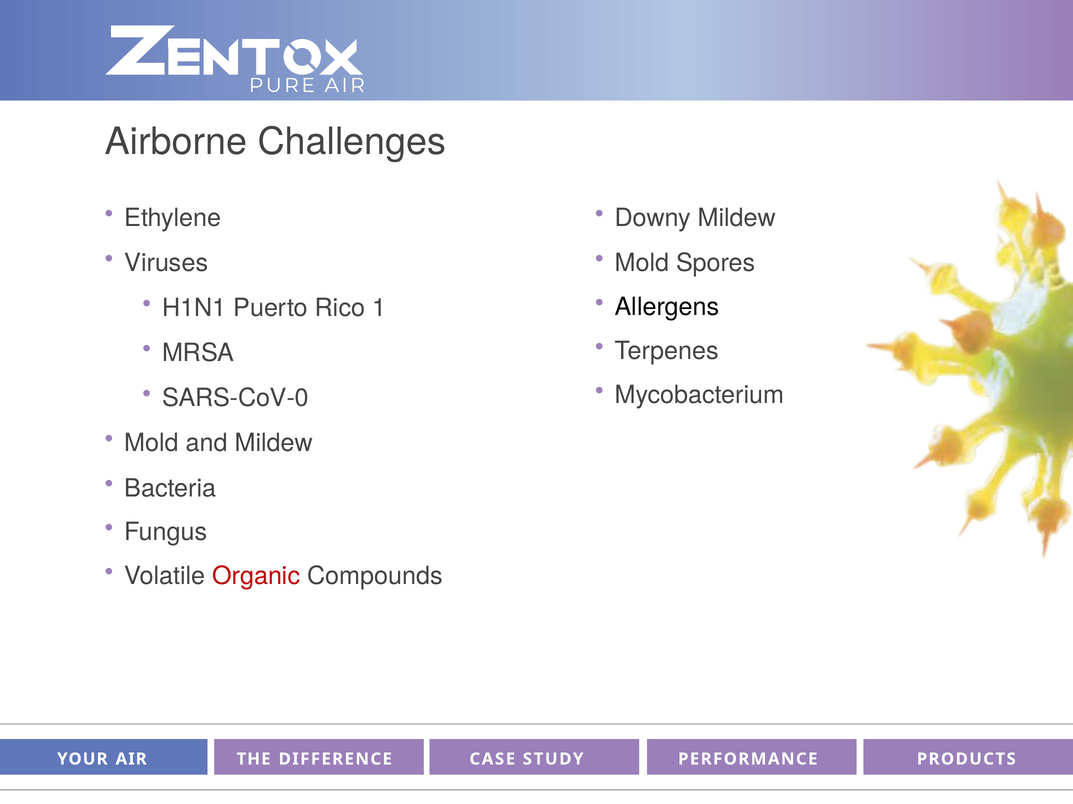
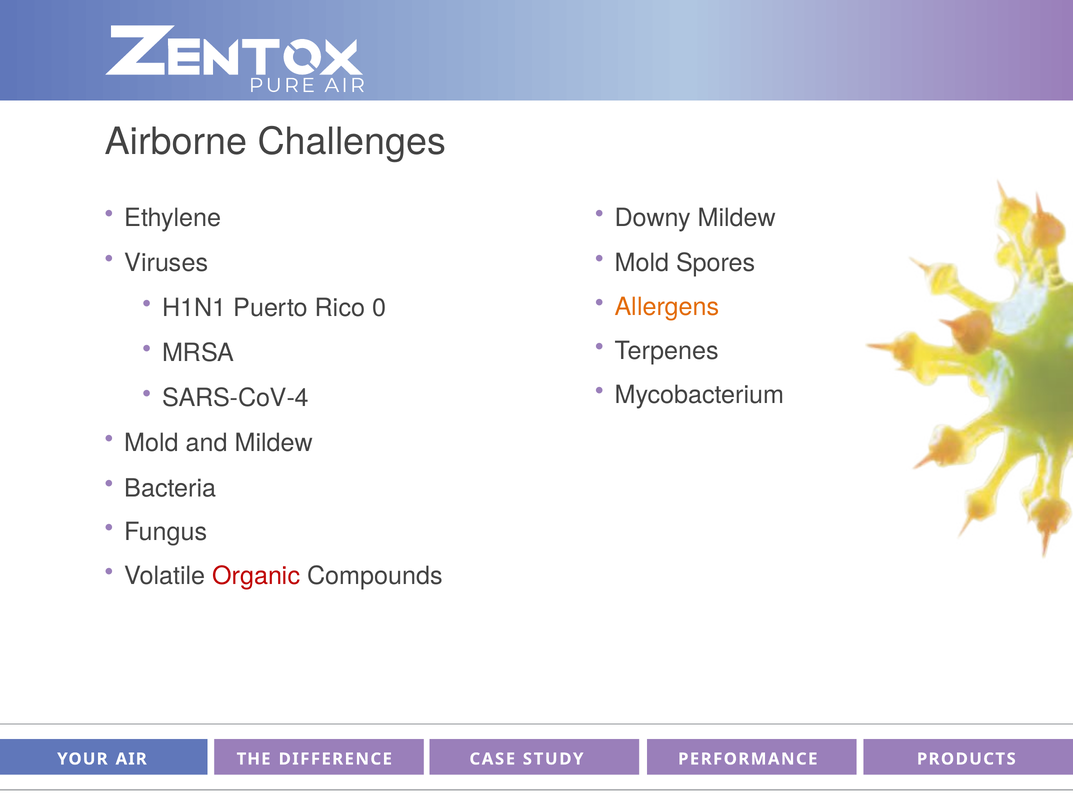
Allergens colour: black -> orange
1: 1 -> 0
SARS-CoV-0: SARS-CoV-0 -> SARS-CoV-4
